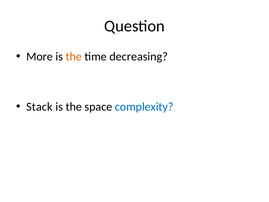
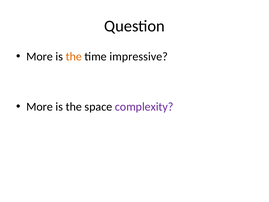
decreasing: decreasing -> impressive
Stack at (39, 107): Stack -> More
complexity colour: blue -> purple
